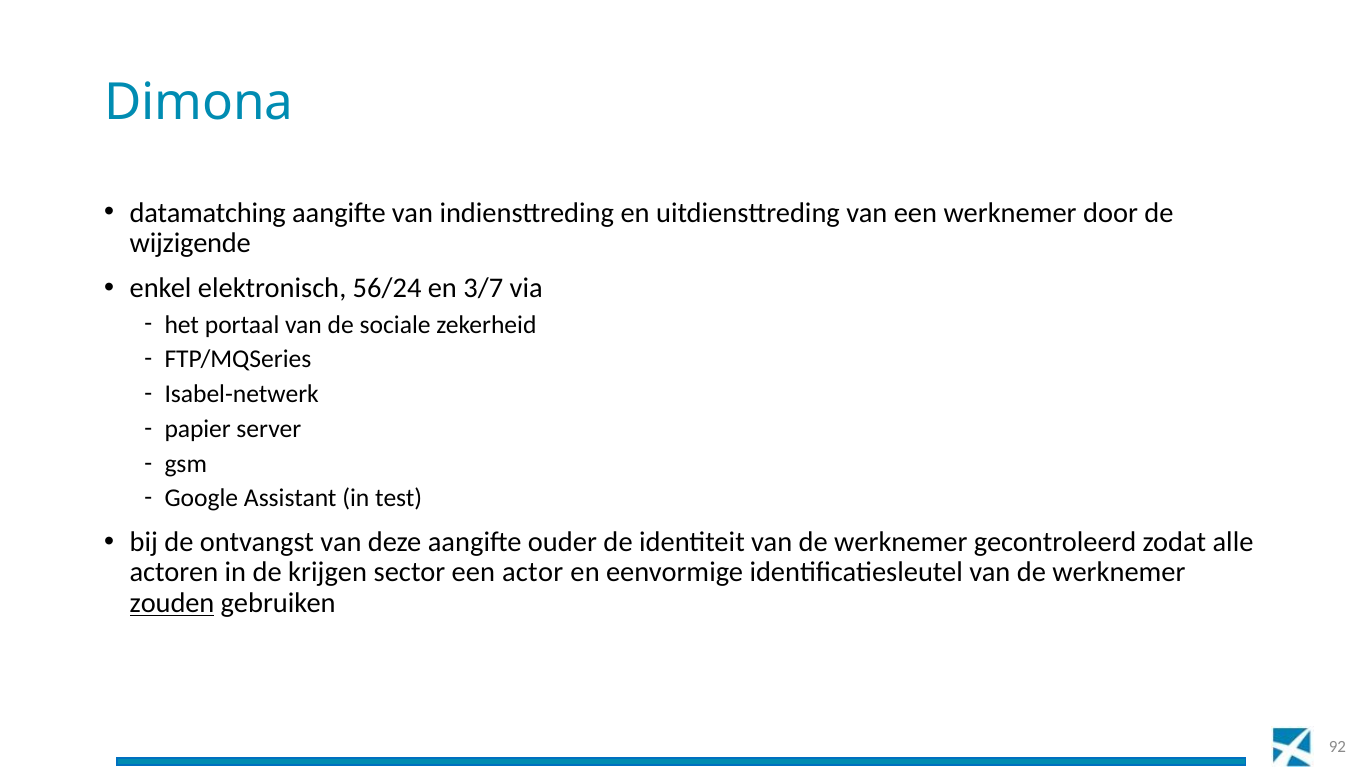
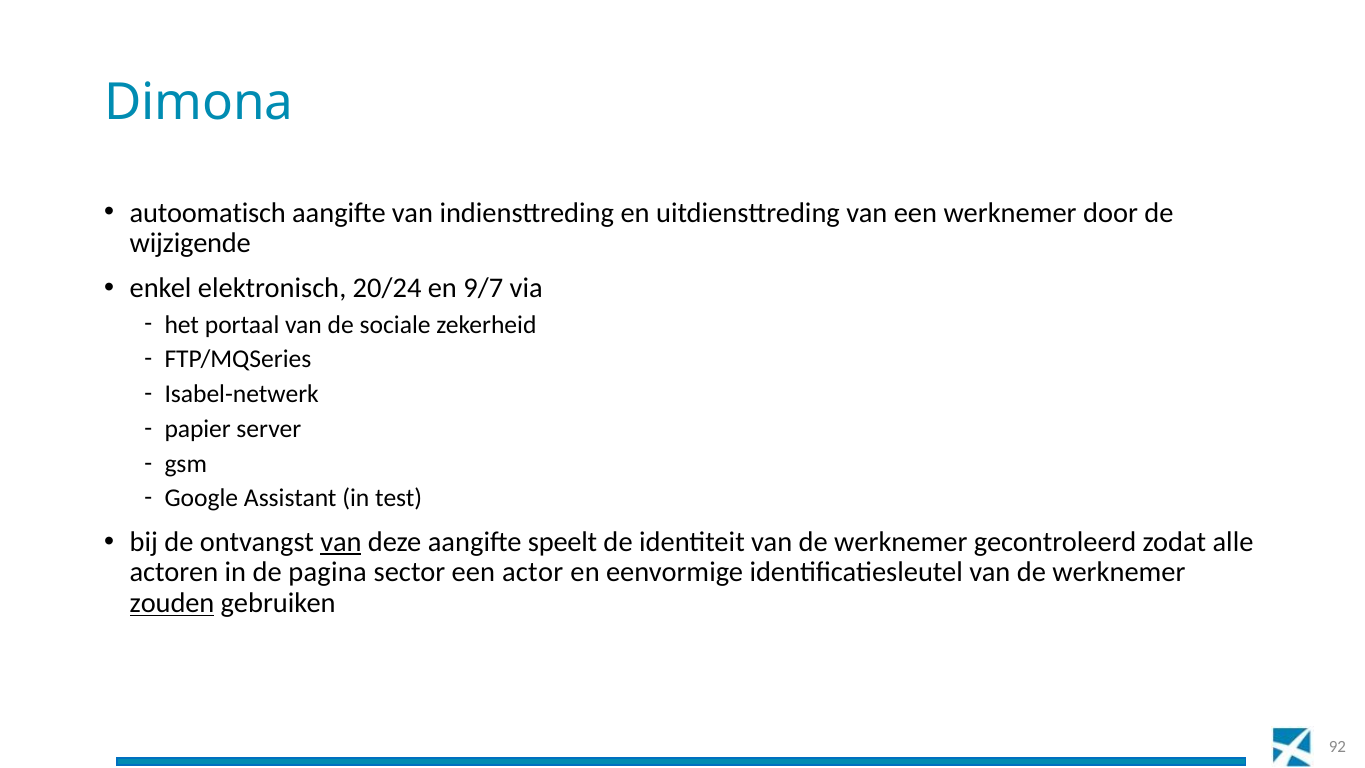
datamatching: datamatching -> autoomatisch
56/24: 56/24 -> 20/24
3/7: 3/7 -> 9/7
van at (341, 542) underline: none -> present
ouder: ouder -> speelt
krijgen: krijgen -> pagina
